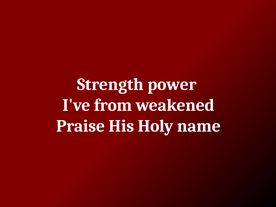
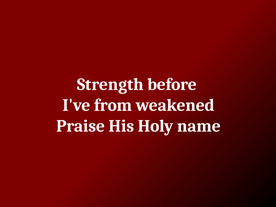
power: power -> before
